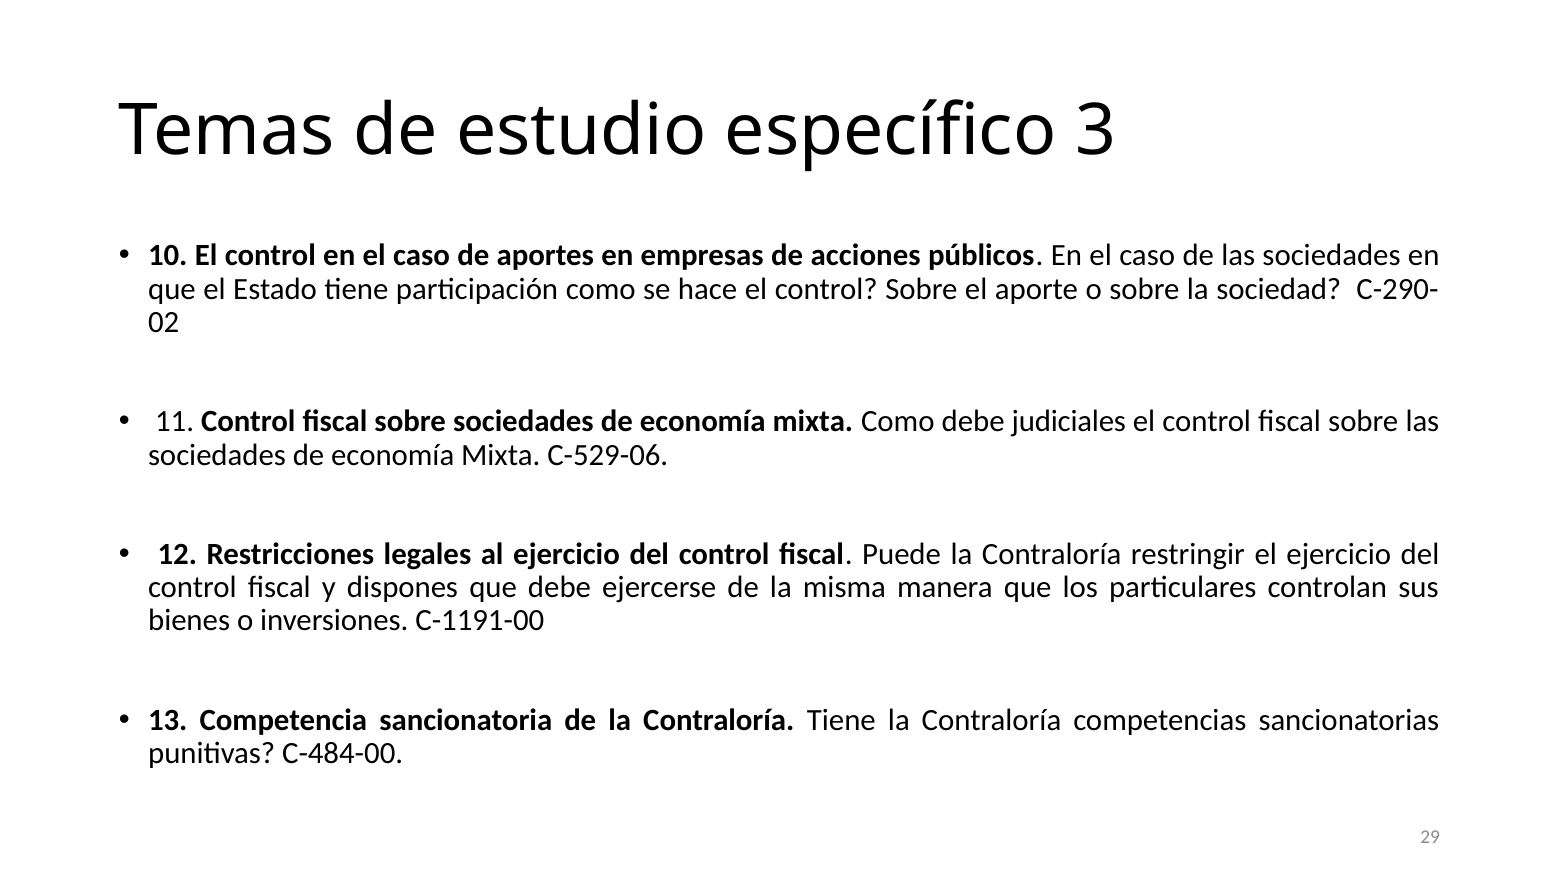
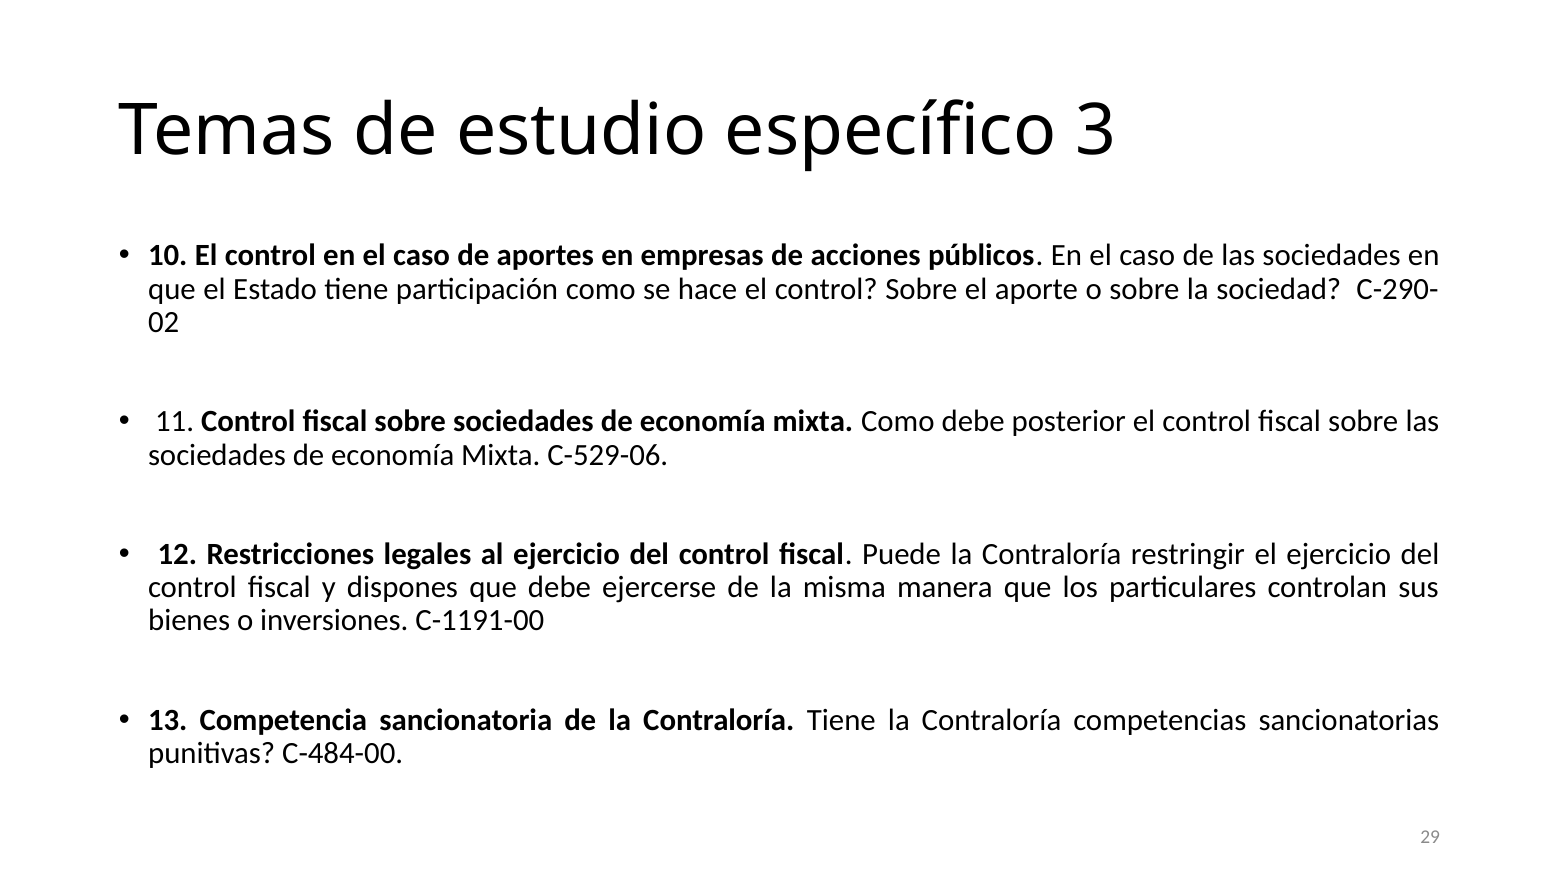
judiciales: judiciales -> posterior
